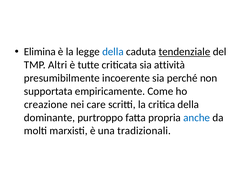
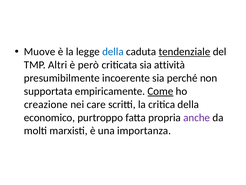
Elimina: Elimina -> Muove
tutte: tutte -> però
Come underline: none -> present
dominante: dominante -> economico
anche colour: blue -> purple
tradizionali: tradizionali -> importanza
